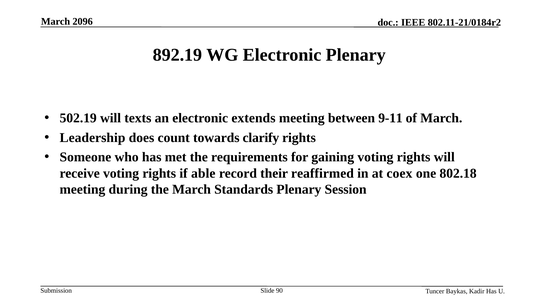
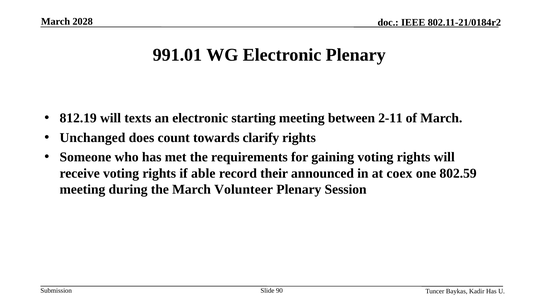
2096: 2096 -> 2028
892.19: 892.19 -> 991.01
502.19: 502.19 -> 812.19
extends: extends -> starting
9-11: 9-11 -> 2-11
Leadership: Leadership -> Unchanged
reaffirmed: reaffirmed -> announced
802.18: 802.18 -> 802.59
Standards: Standards -> Volunteer
